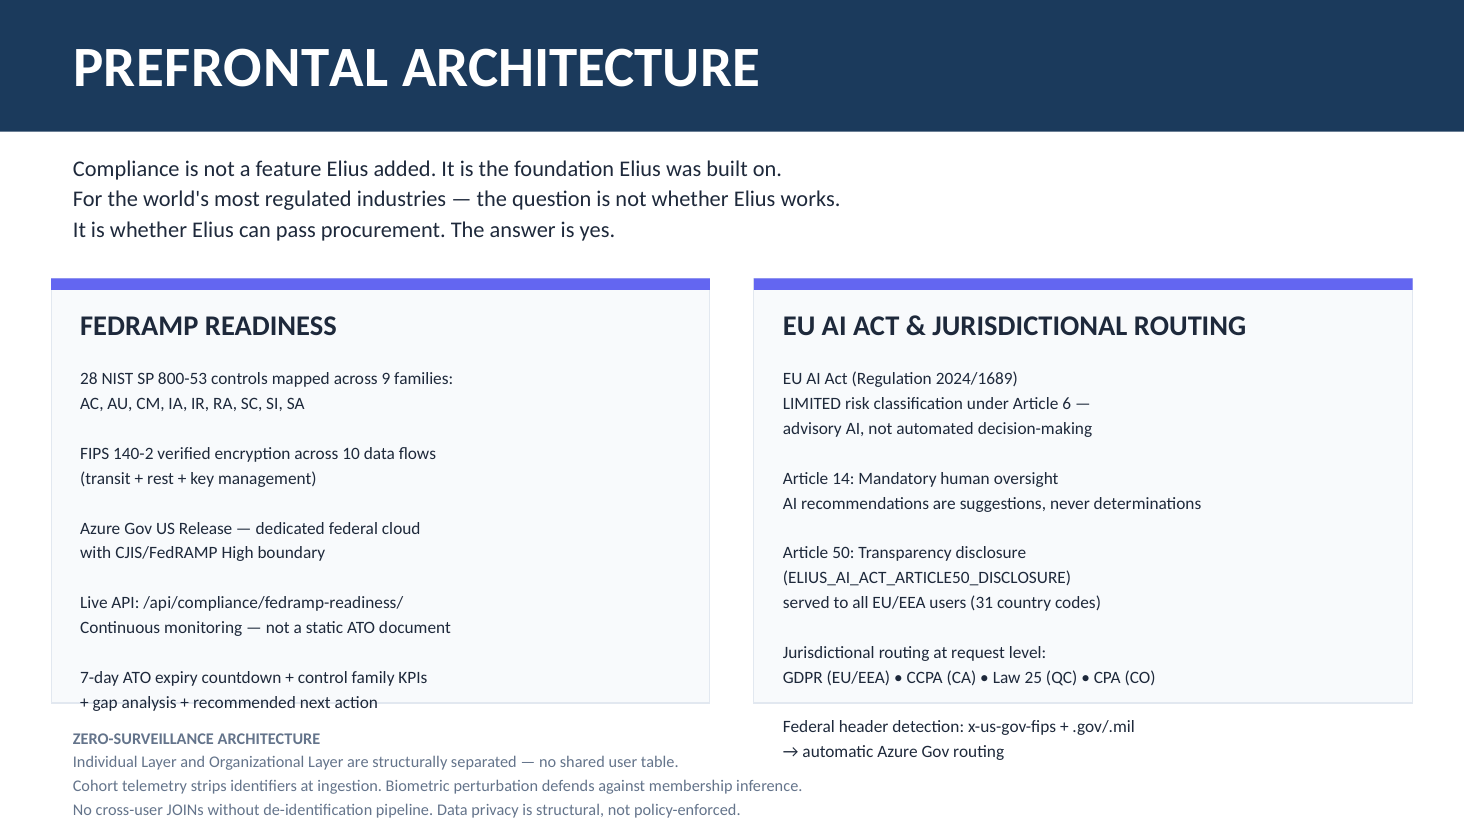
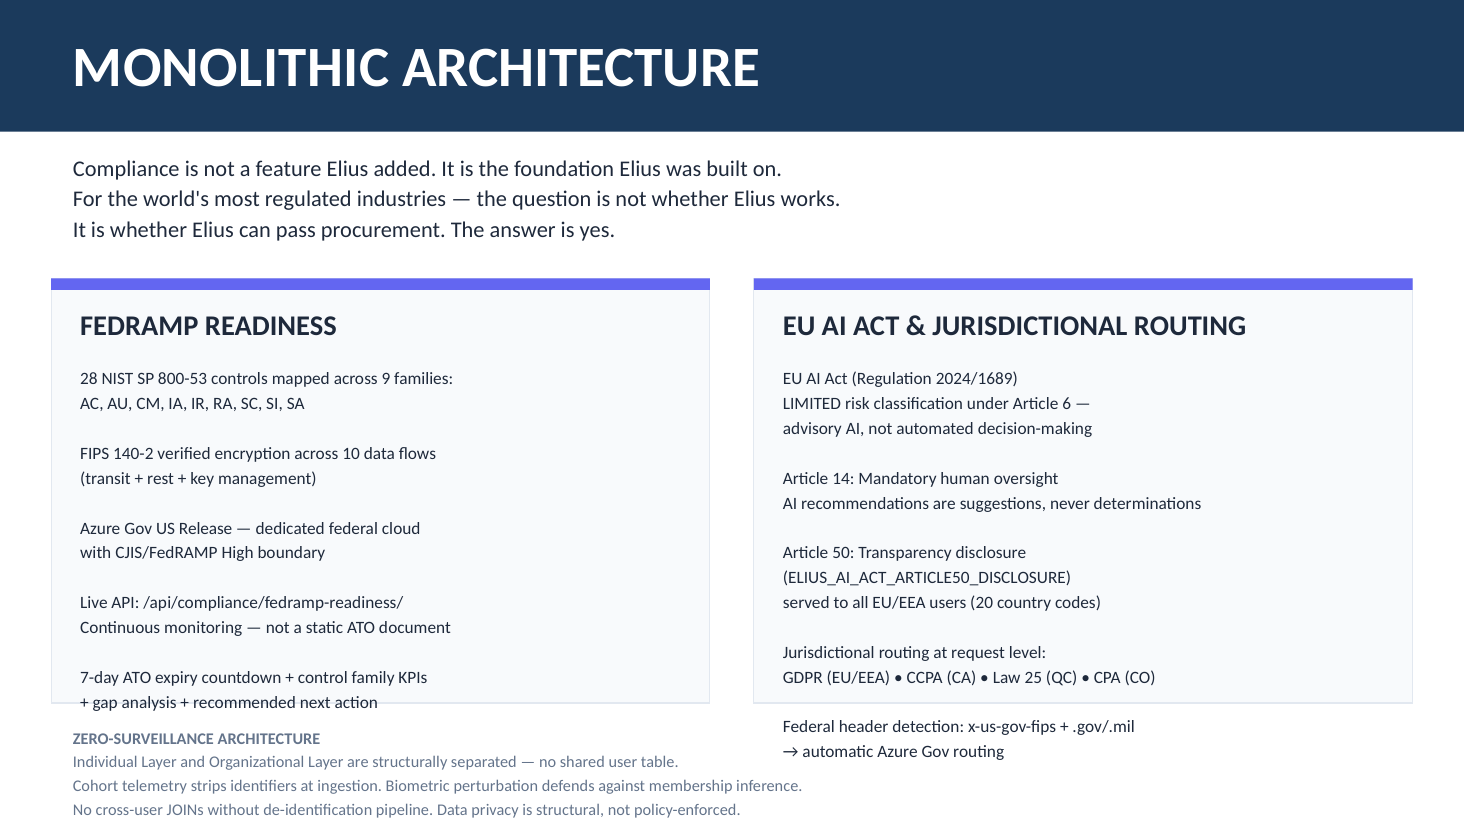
PREFRONTAL: PREFRONTAL -> MONOLITHIC
31: 31 -> 20
